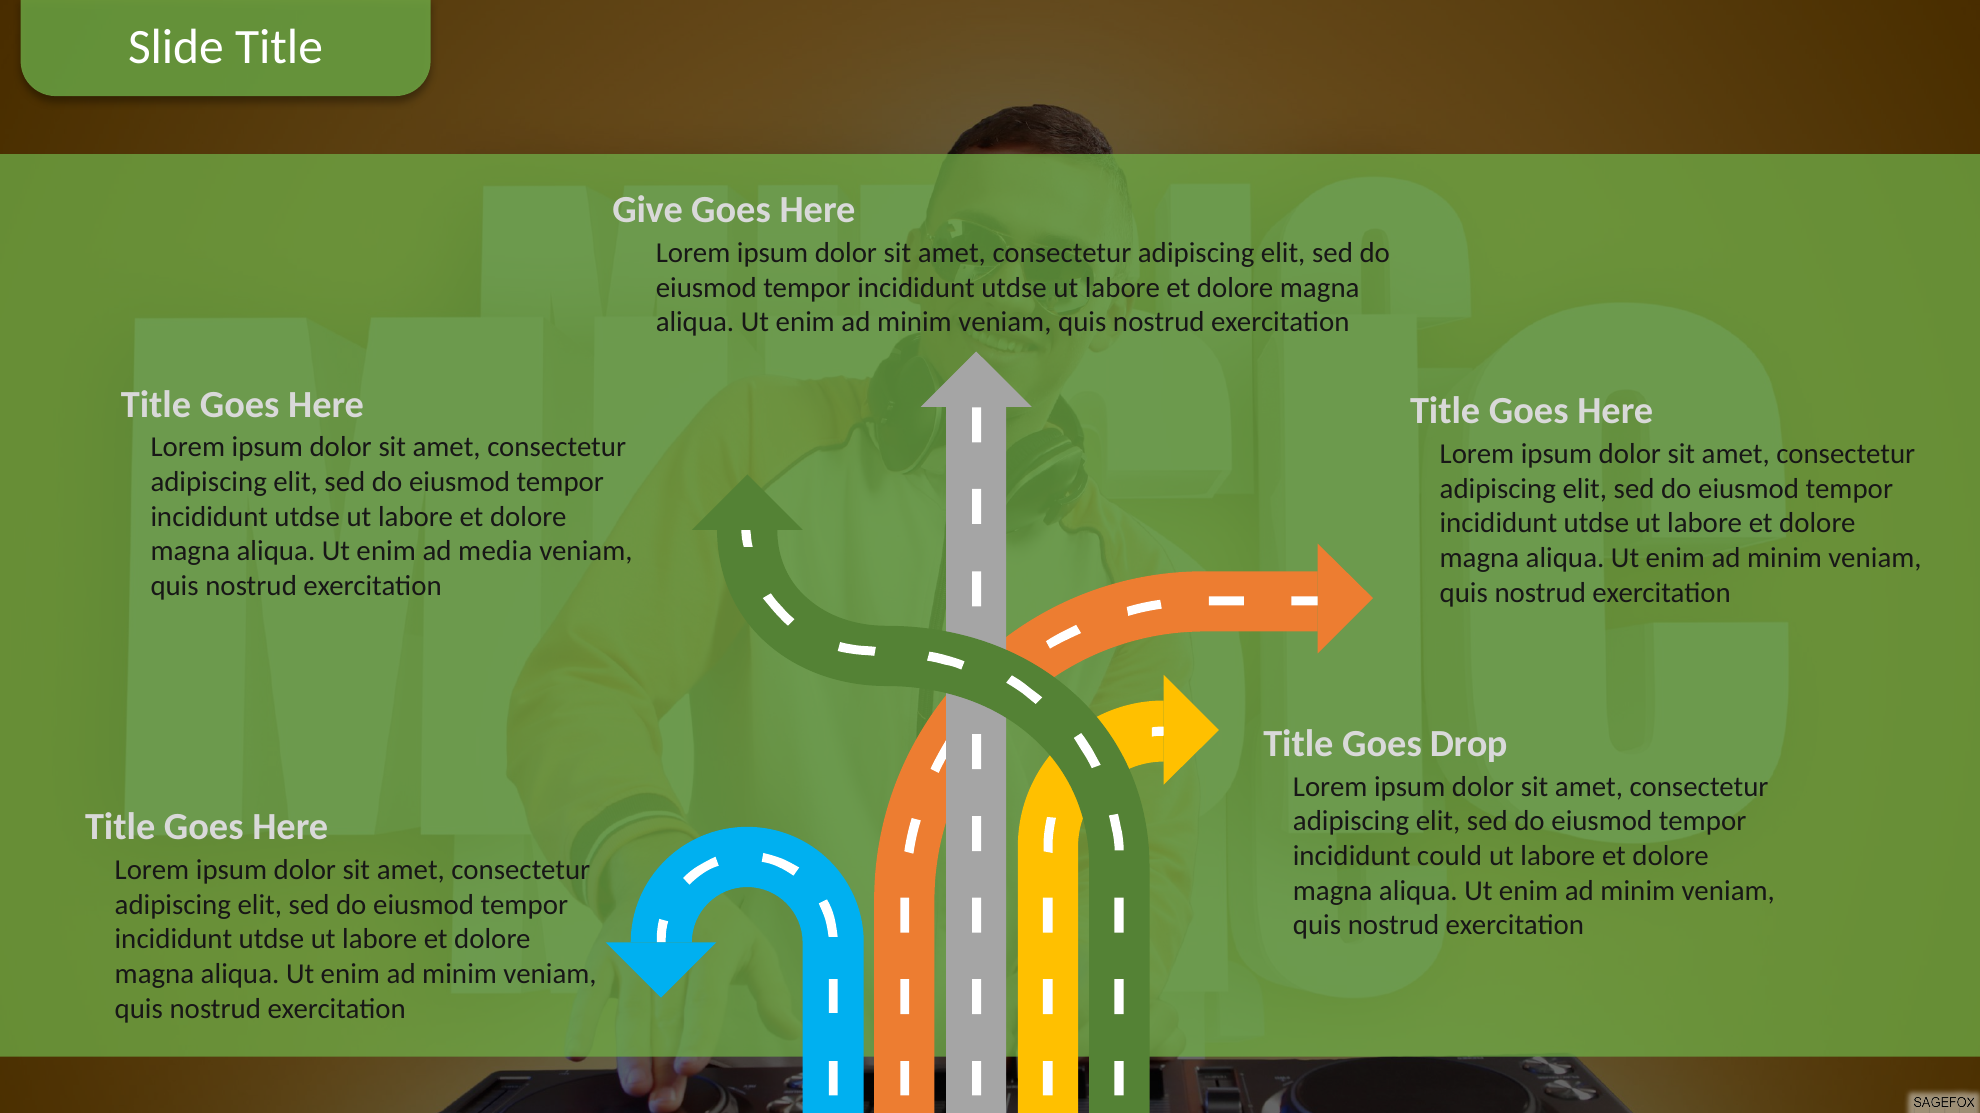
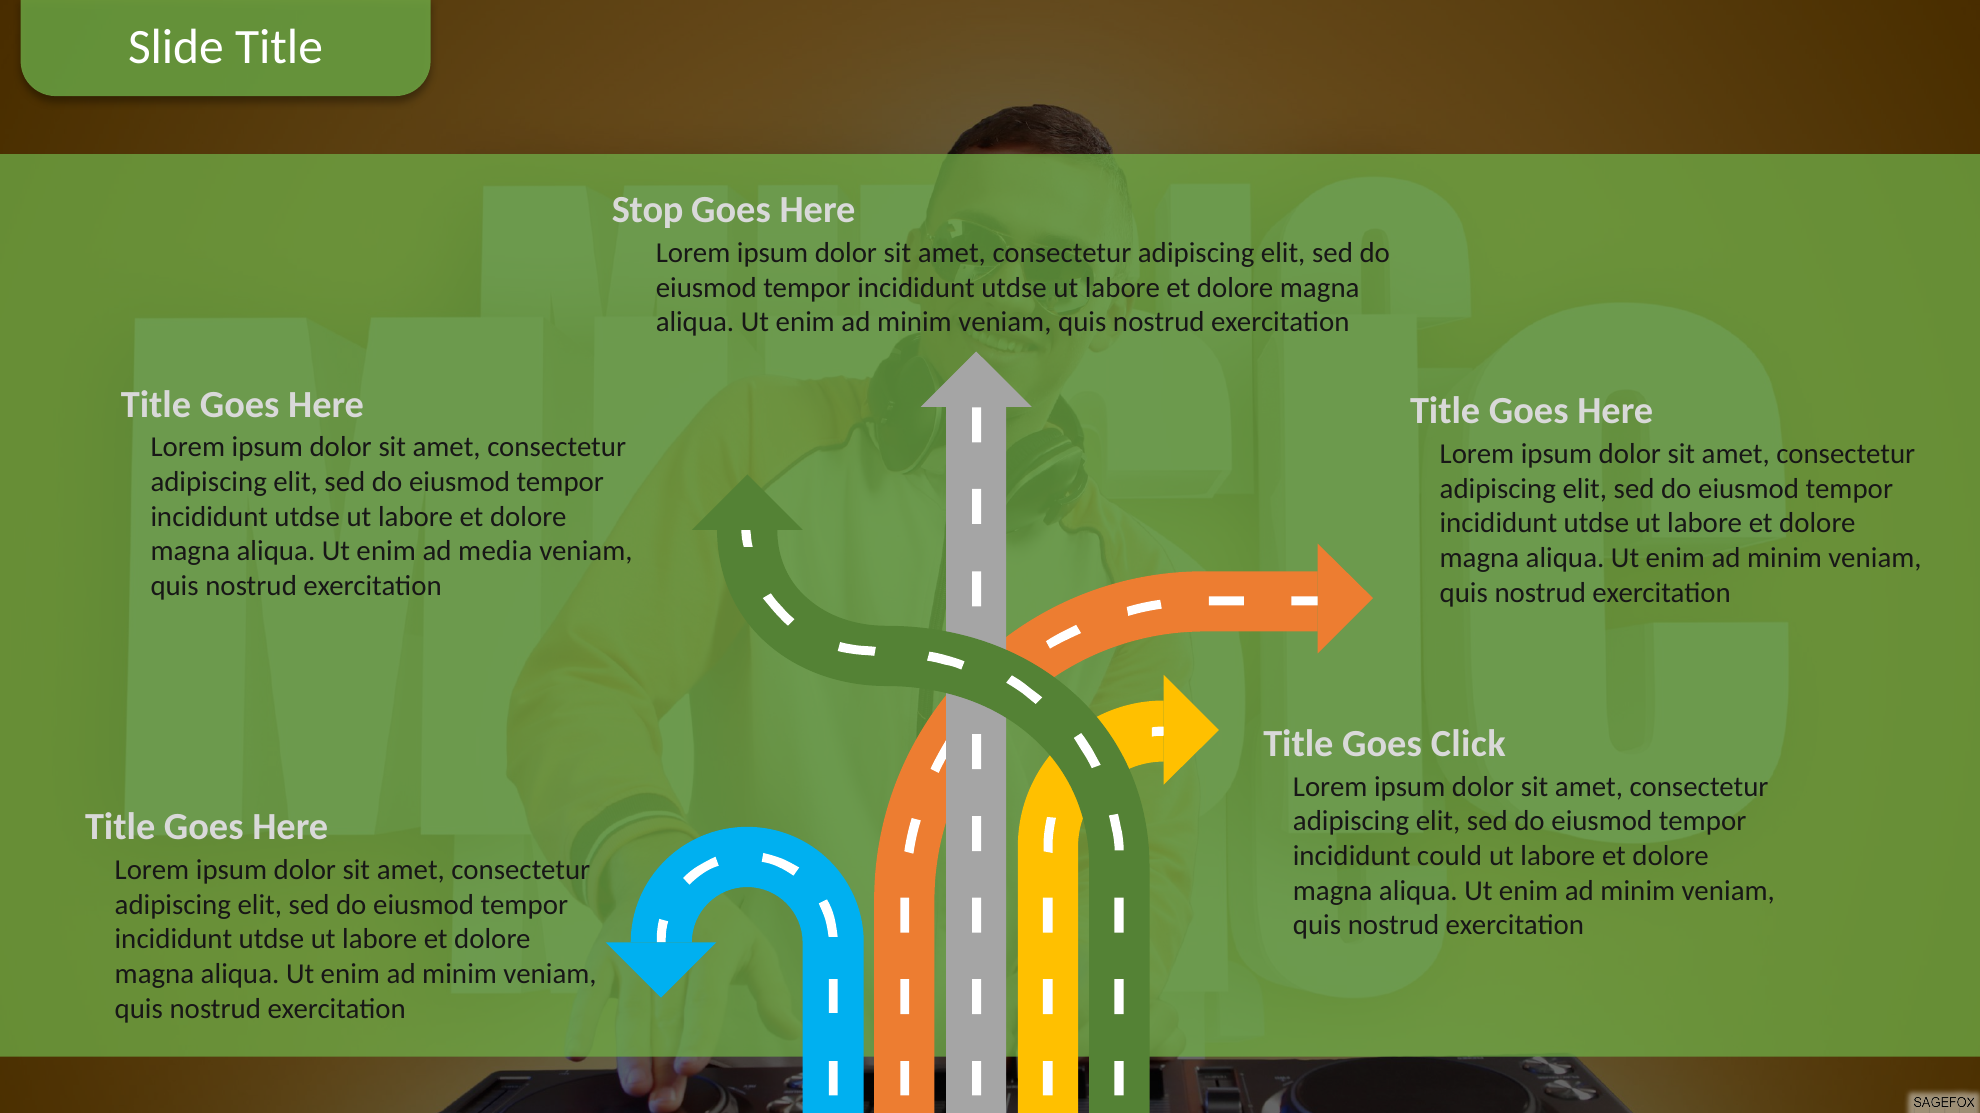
Give: Give -> Stop
Drop: Drop -> Click
